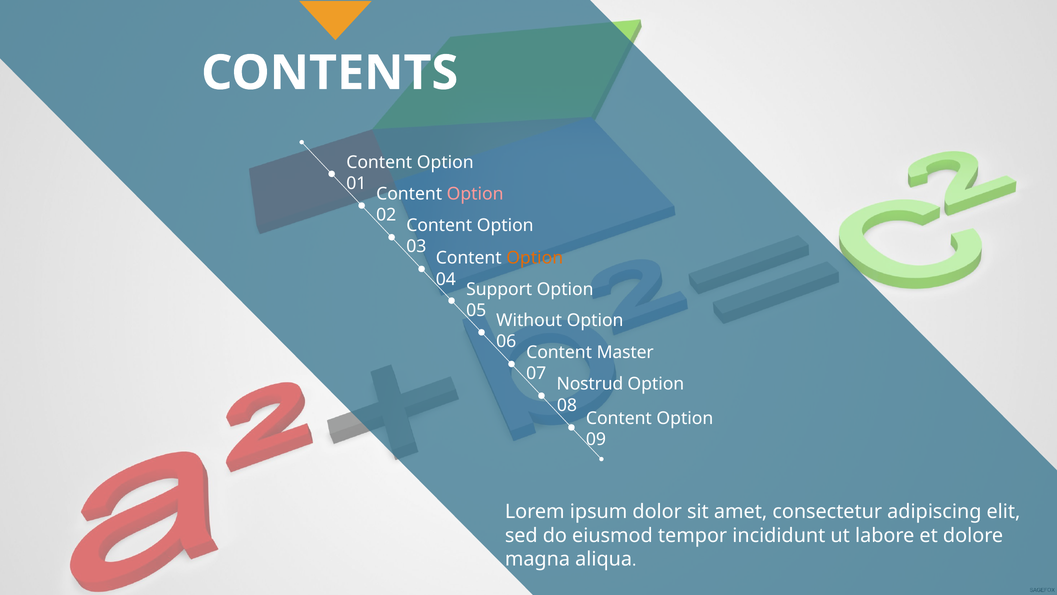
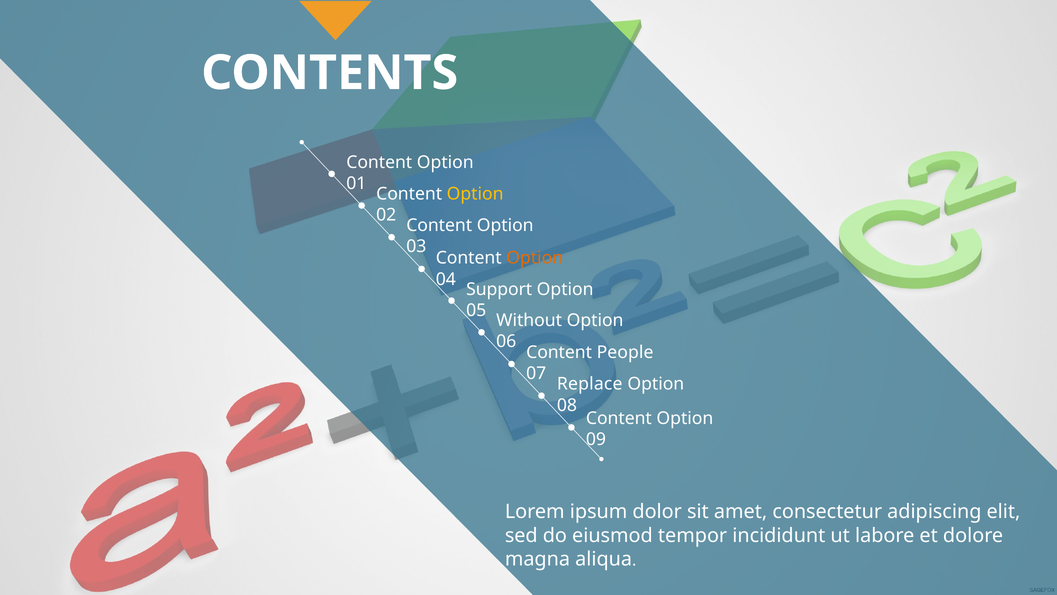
Option at (475, 194) colour: pink -> yellow
Master: Master -> People
Nostrud: Nostrud -> Replace
